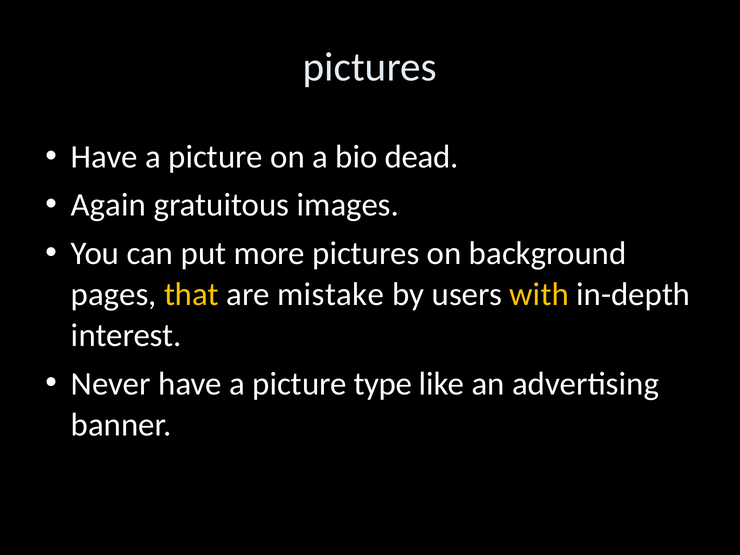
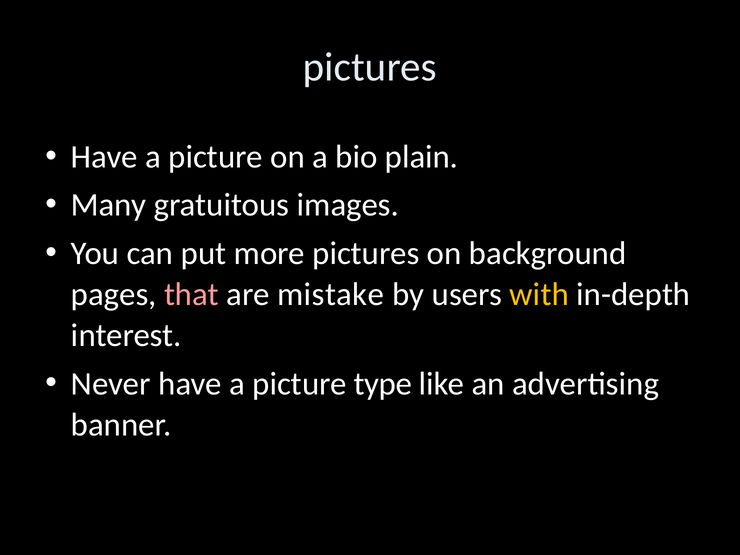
dead: dead -> plain
Again: Again -> Many
that colour: yellow -> pink
